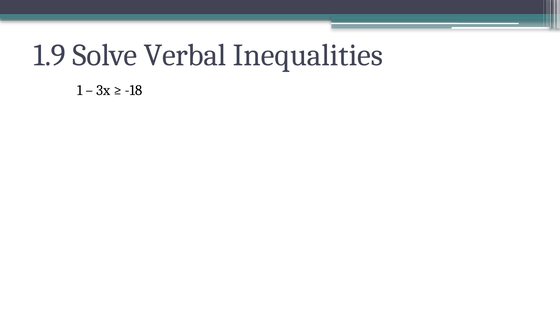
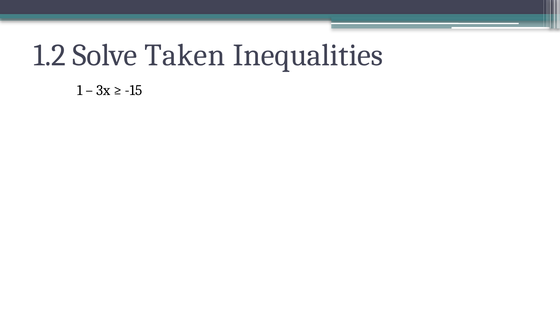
1.9: 1.9 -> 1.2
Verbal: Verbal -> Taken
-18: -18 -> -15
